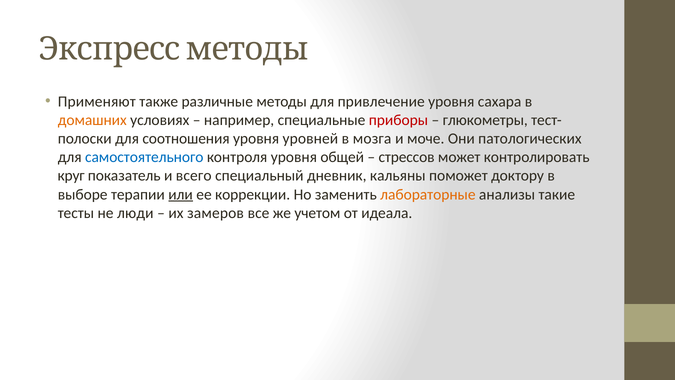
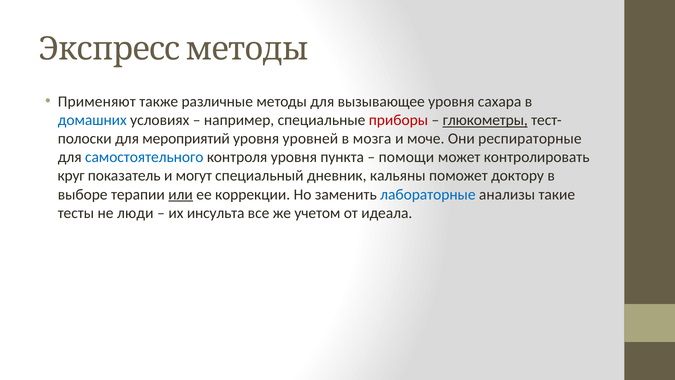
привлечение: привлечение -> вызывающее
домашних colour: orange -> blue
глюкометры underline: none -> present
соотношения: соотношения -> мероприятий
патологических: патологических -> респираторные
общей: общей -> пункта
стрессов: стрессов -> помощи
всего: всего -> могут
лабораторные colour: orange -> blue
замеров: замеров -> инсульта
